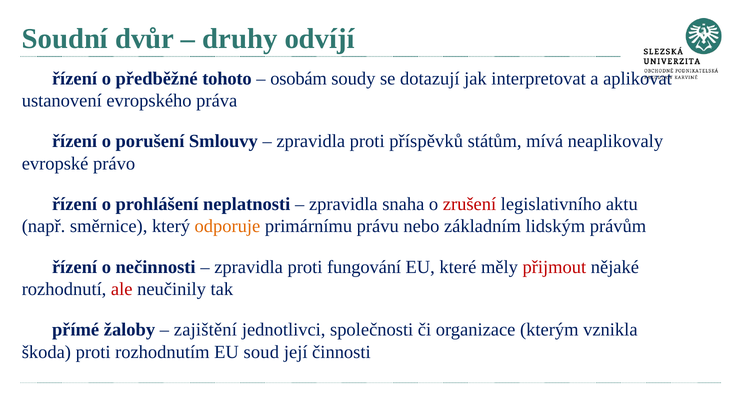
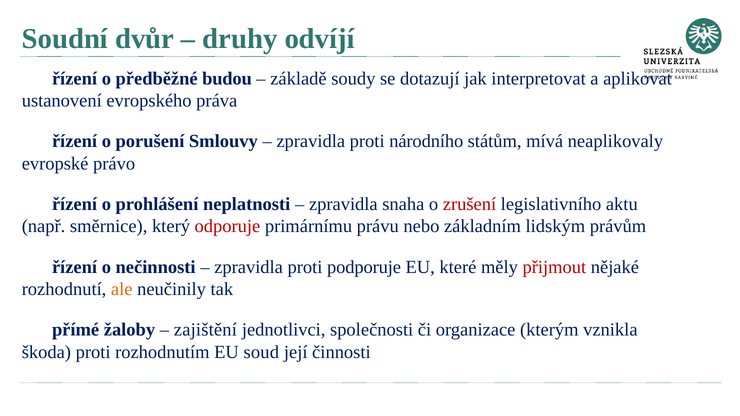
tohoto: tohoto -> budou
osobám: osobám -> základě
příspěvků: příspěvků -> národního
odporuje colour: orange -> red
fungování: fungování -> podporuje
ale colour: red -> orange
